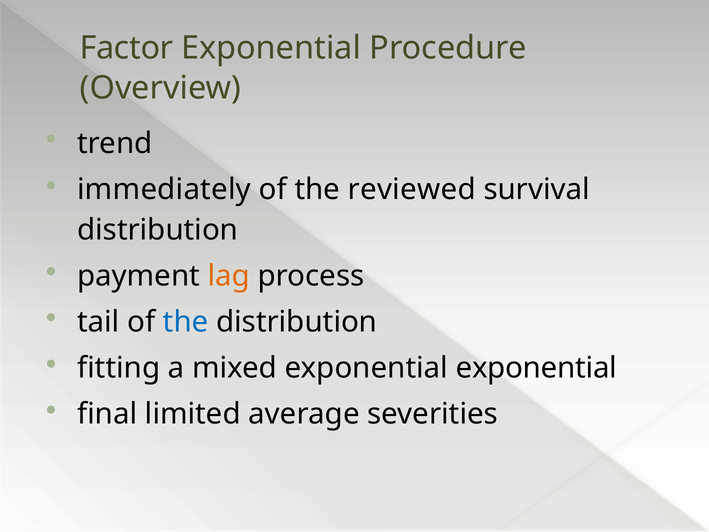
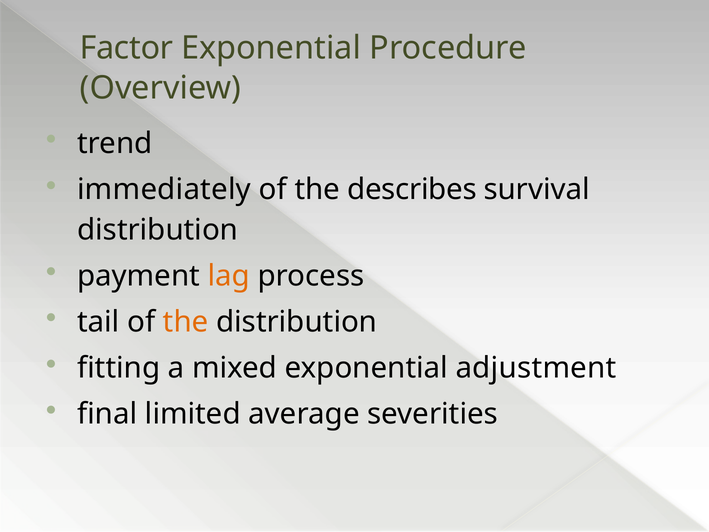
reviewed: reviewed -> describes
the at (186, 322) colour: blue -> orange
exponential exponential: exponential -> adjustment
